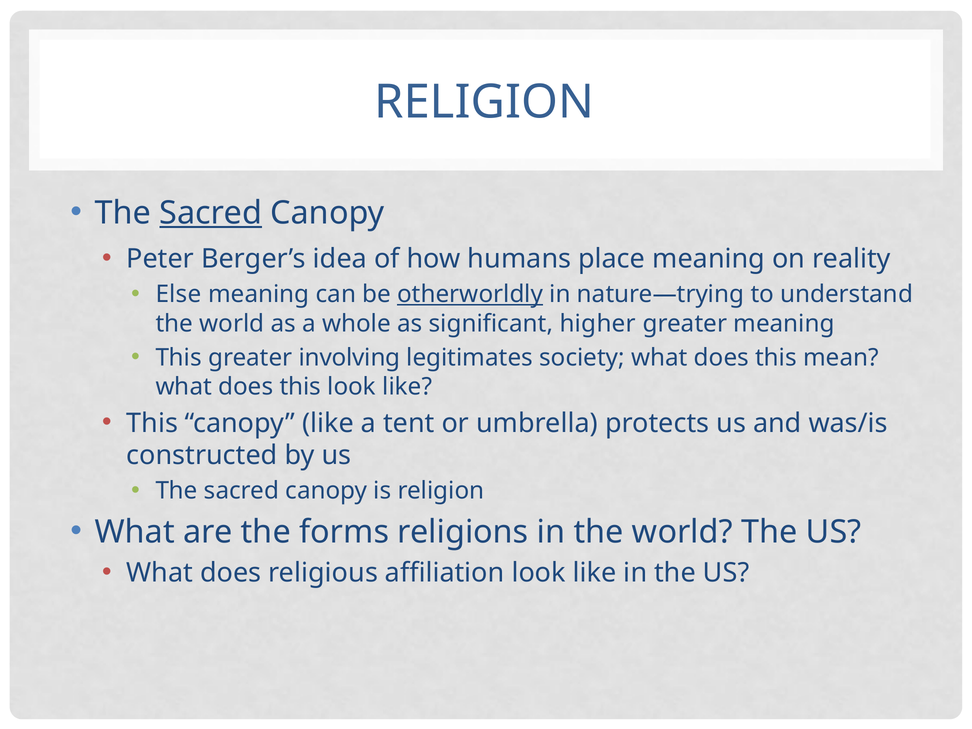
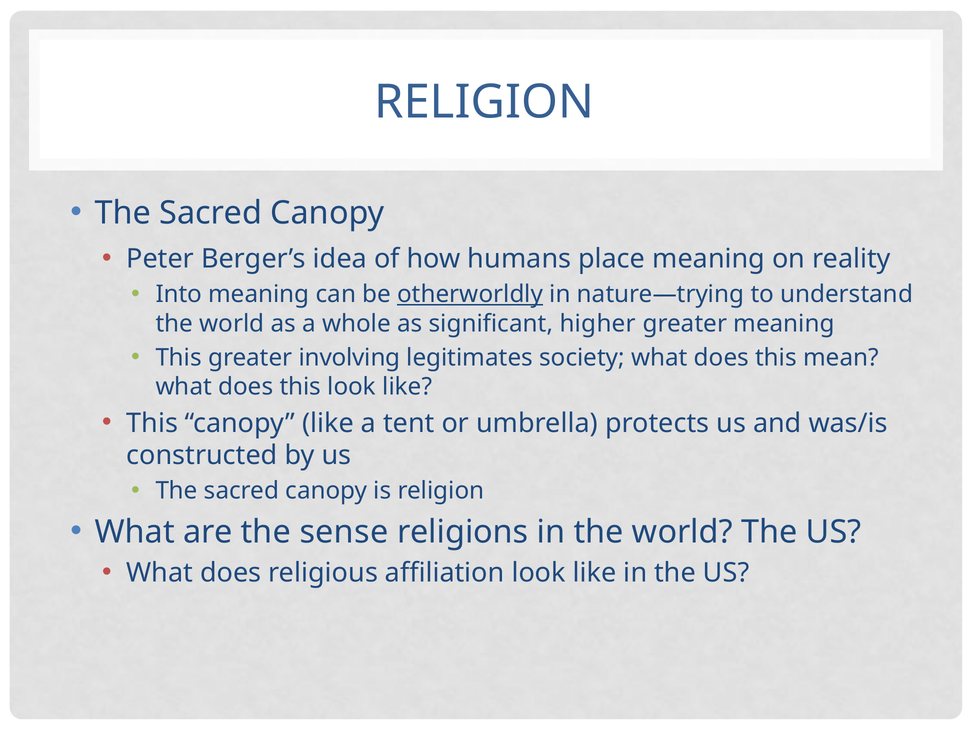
Sacred at (211, 213) underline: present -> none
Else: Else -> Into
forms: forms -> sense
